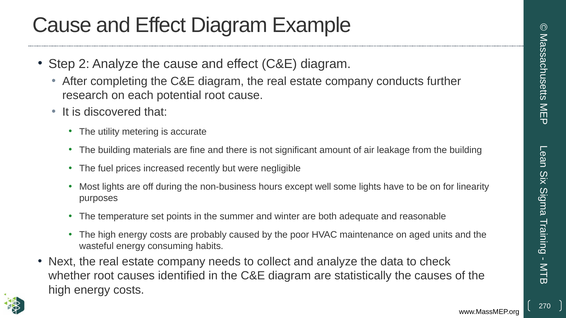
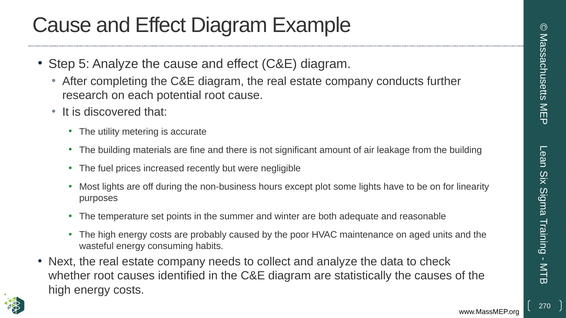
2: 2 -> 5
well: well -> plot
